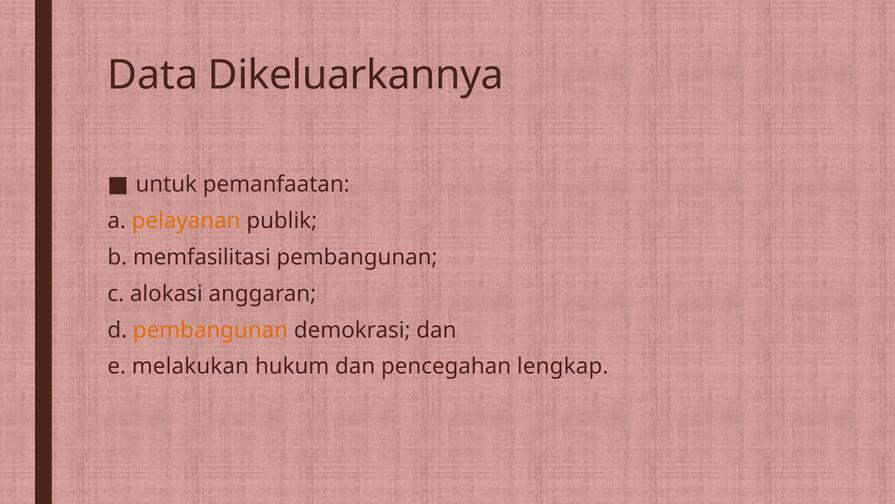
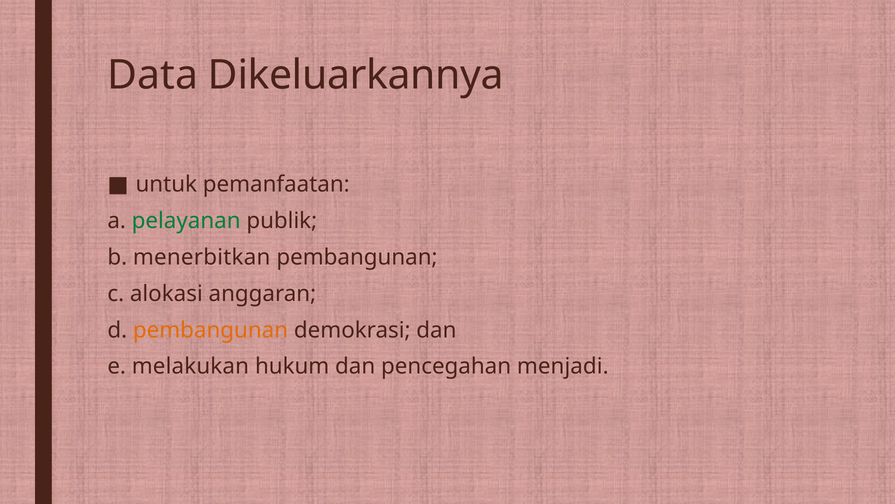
pelayanan colour: orange -> green
memfasilitasi: memfasilitasi -> menerbitkan
lengkap: lengkap -> menjadi
